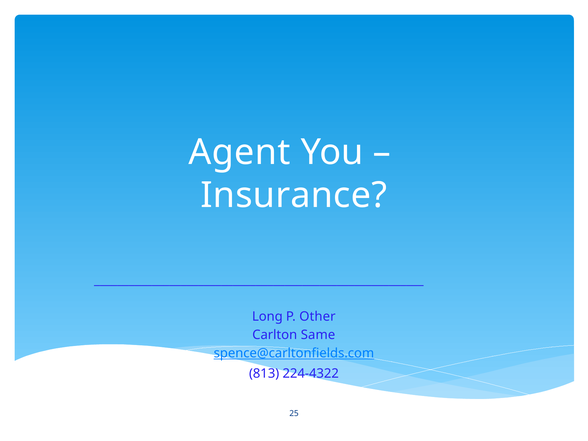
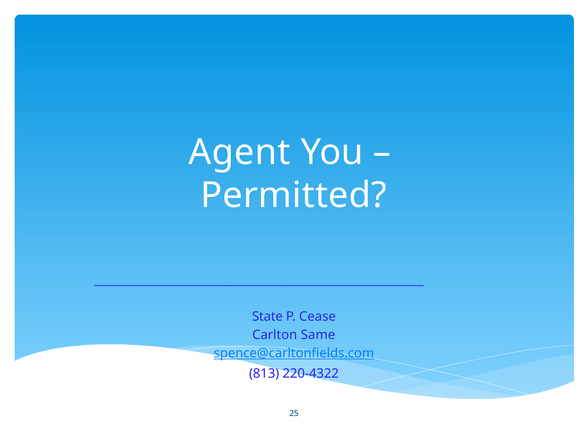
Insurance: Insurance -> Permitted
Long: Long -> State
Other: Other -> Cease
224-4322: 224-4322 -> 220-4322
